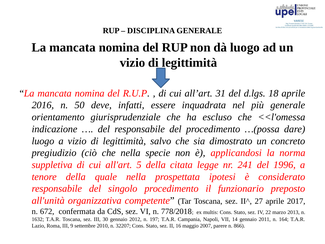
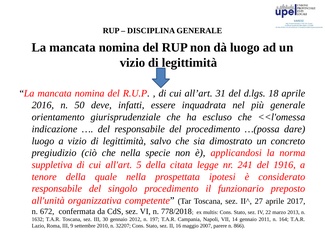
1996: 1996 -> 1916
